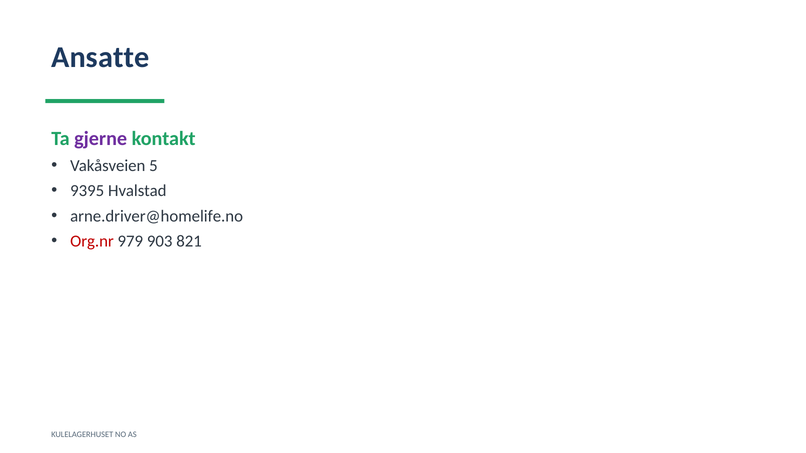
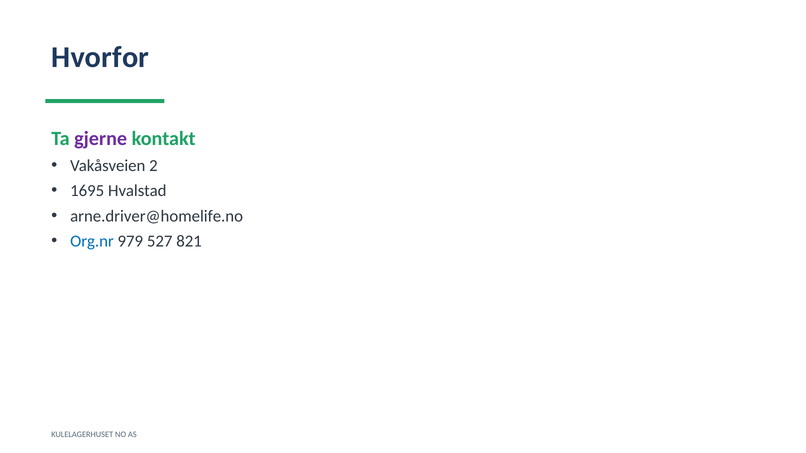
Ansatte: Ansatte -> Hvorfor
5: 5 -> 2
9395: 9395 -> 1695
Org.nr colour: red -> blue
903: 903 -> 527
